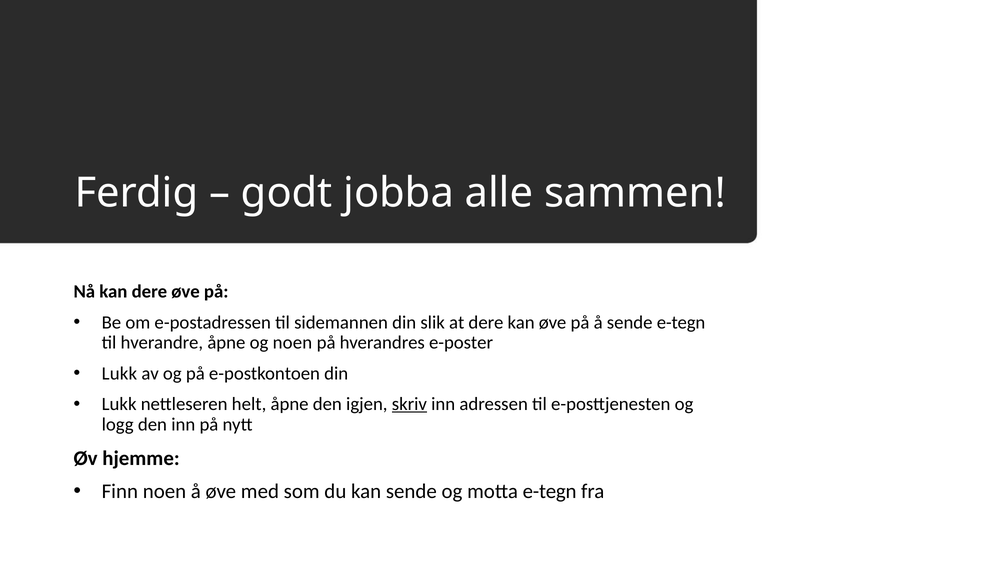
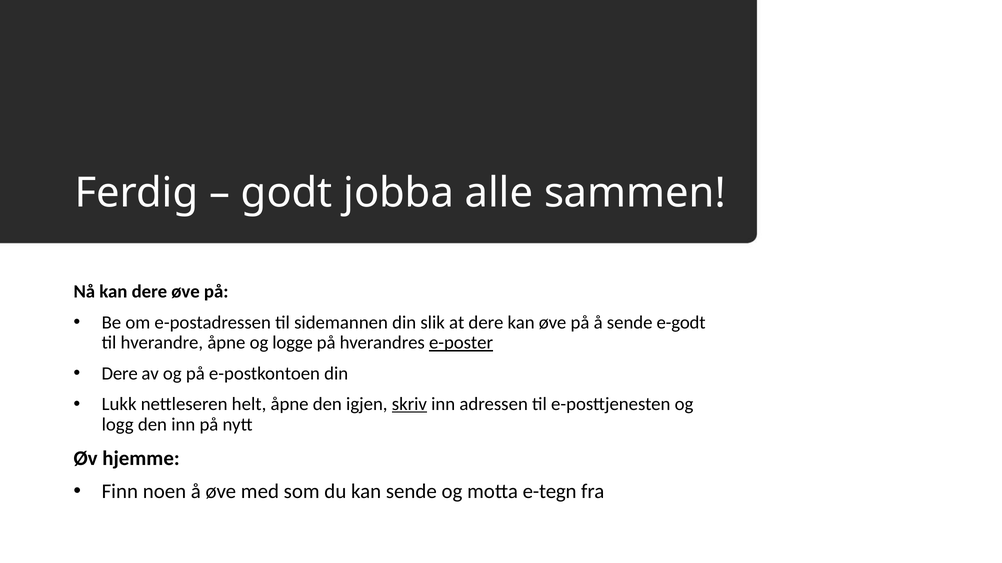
sende e-tegn: e-tegn -> e-godt
og noen: noen -> logge
e-poster underline: none -> present
Lukk at (119, 374): Lukk -> Dere
